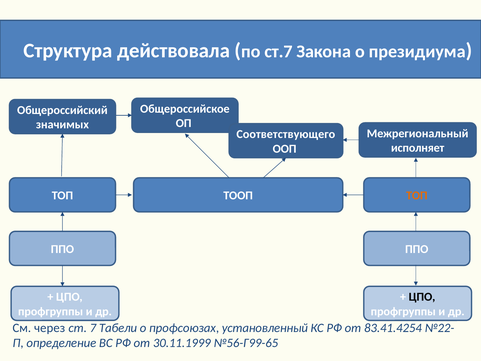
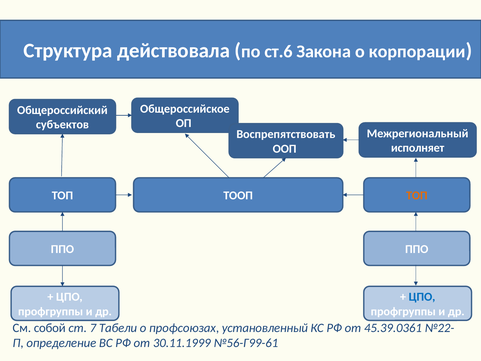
ст.7: ст.7 -> ст.6
президиума: президиума -> корпорации
значимых: значимых -> субъектов
Соответствующего: Соответствующего -> Воспрепятствовать
ЦПО at (422, 297) colour: black -> blue
через: через -> собой
83.41.4254: 83.41.4254 -> 45.39.0361
№56-Г99-65: №56-Г99-65 -> №56-Г99-61
